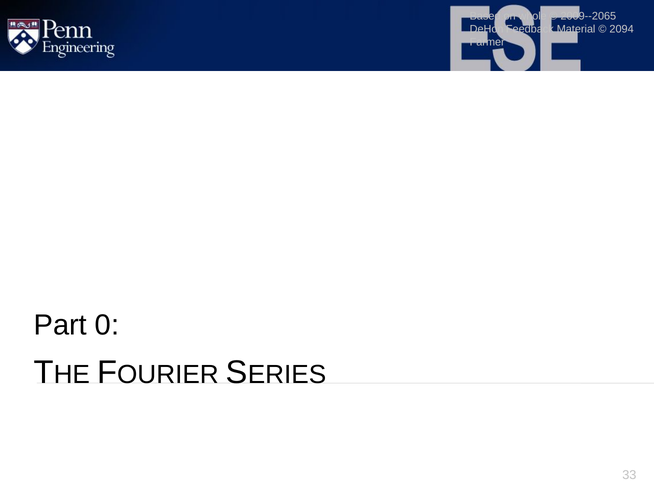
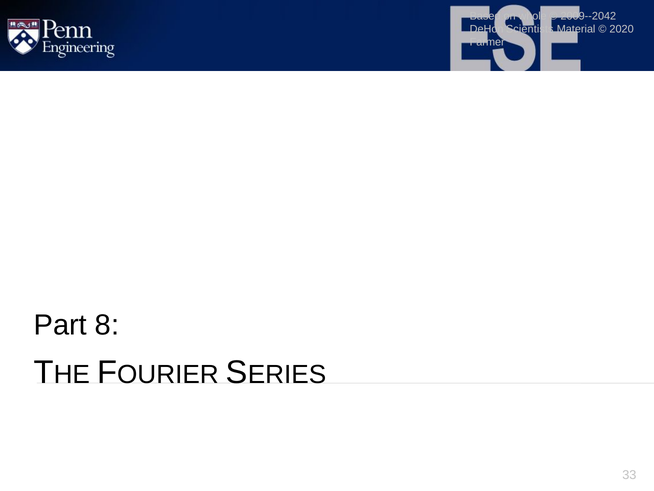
2009--2065: 2009--2065 -> 2009--2042
Feedback: Feedback -> Scientists
2094: 2094 -> 2020
0: 0 -> 8
